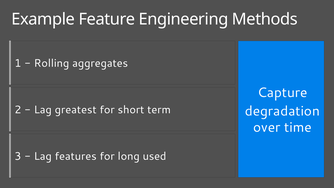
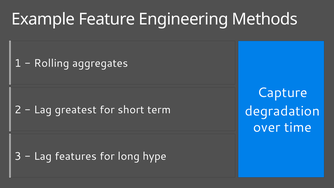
used: used -> hype
